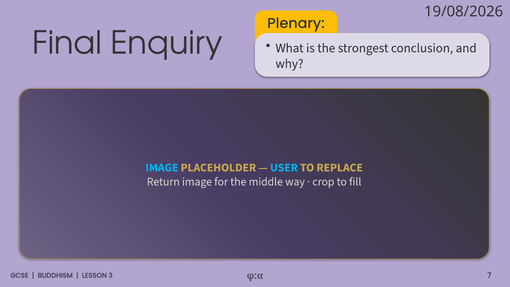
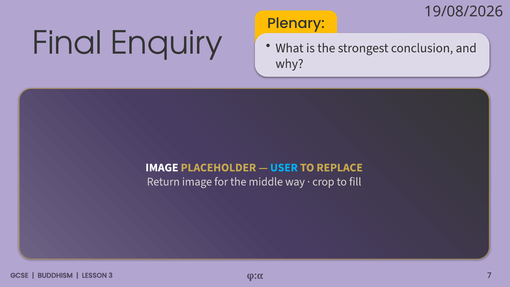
IMAGE colour: light blue -> white
